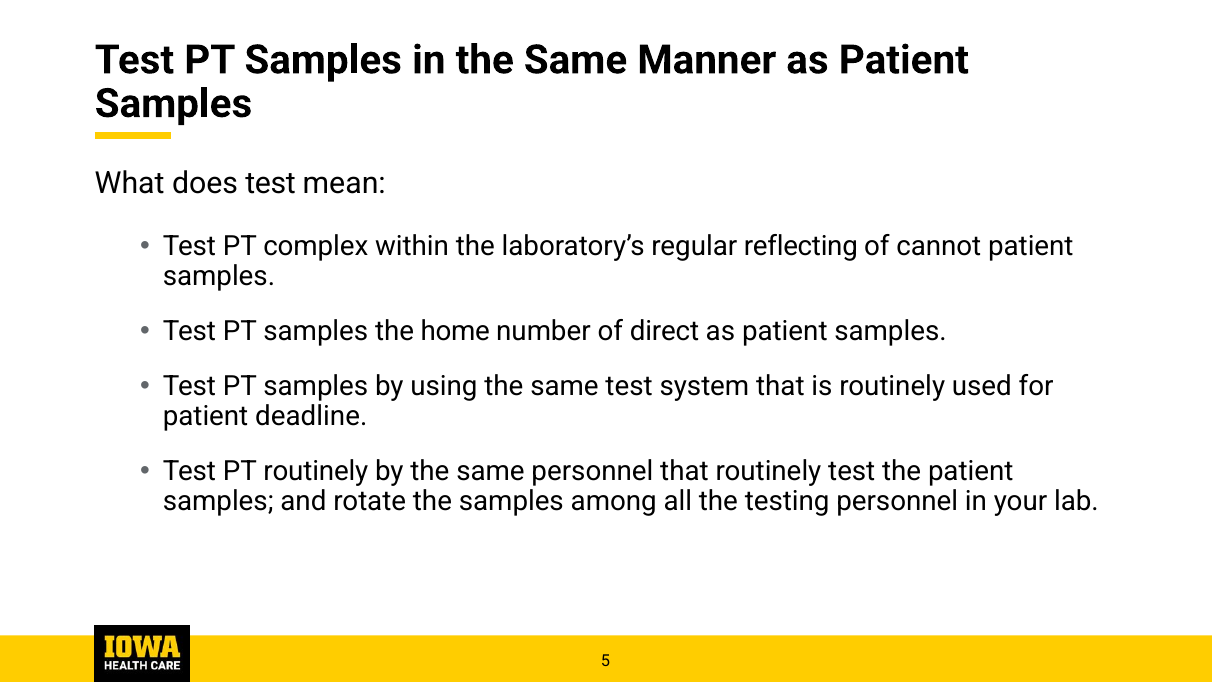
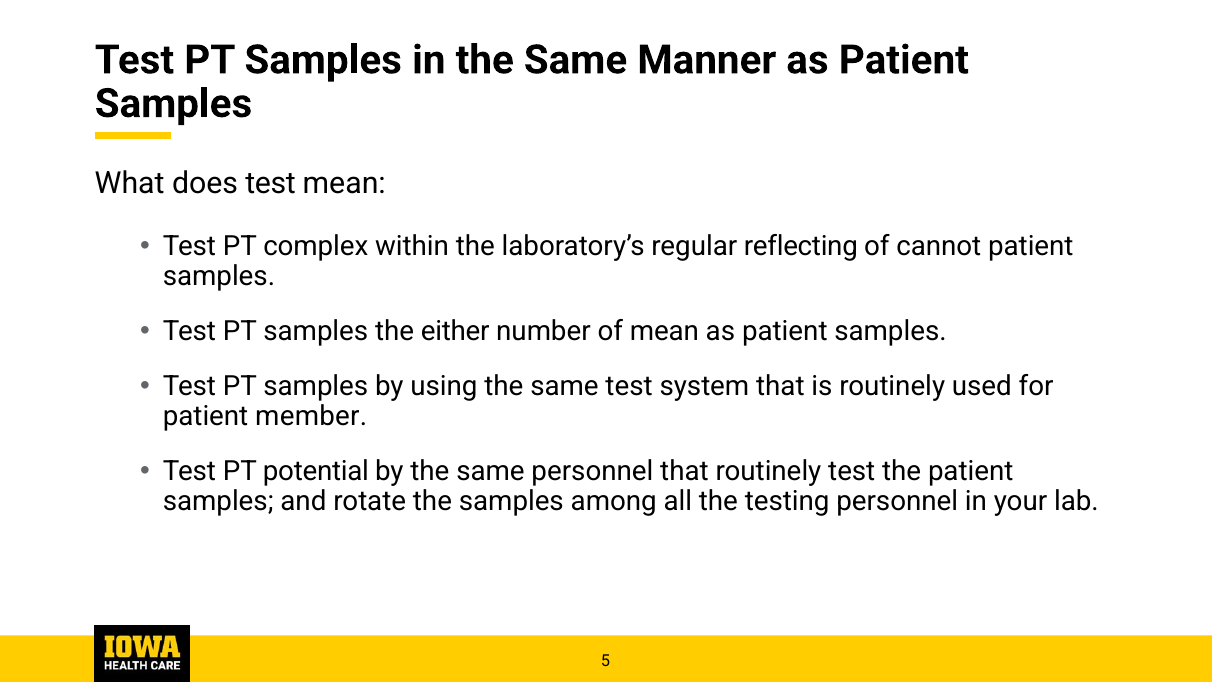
home: home -> either
of direct: direct -> mean
deadline: deadline -> member
PT routinely: routinely -> potential
